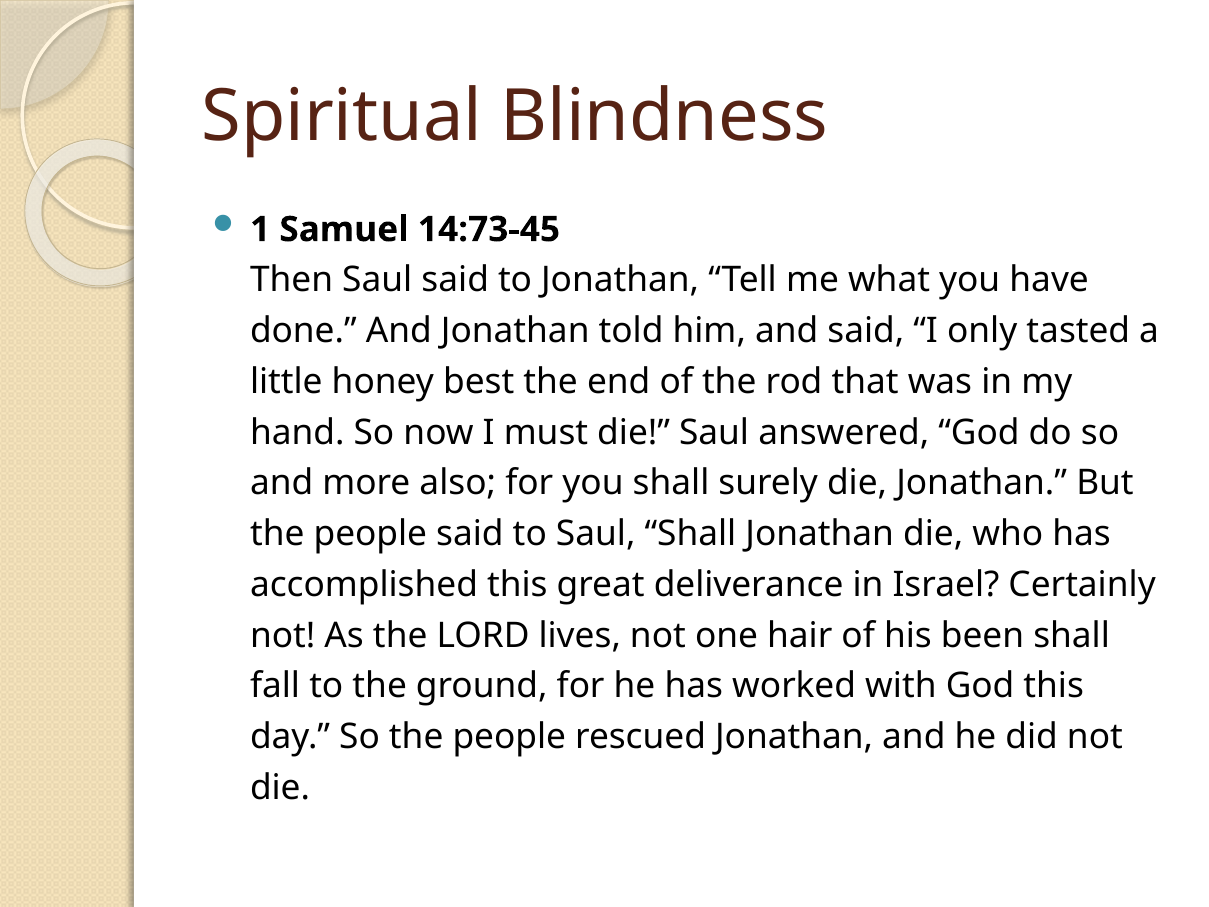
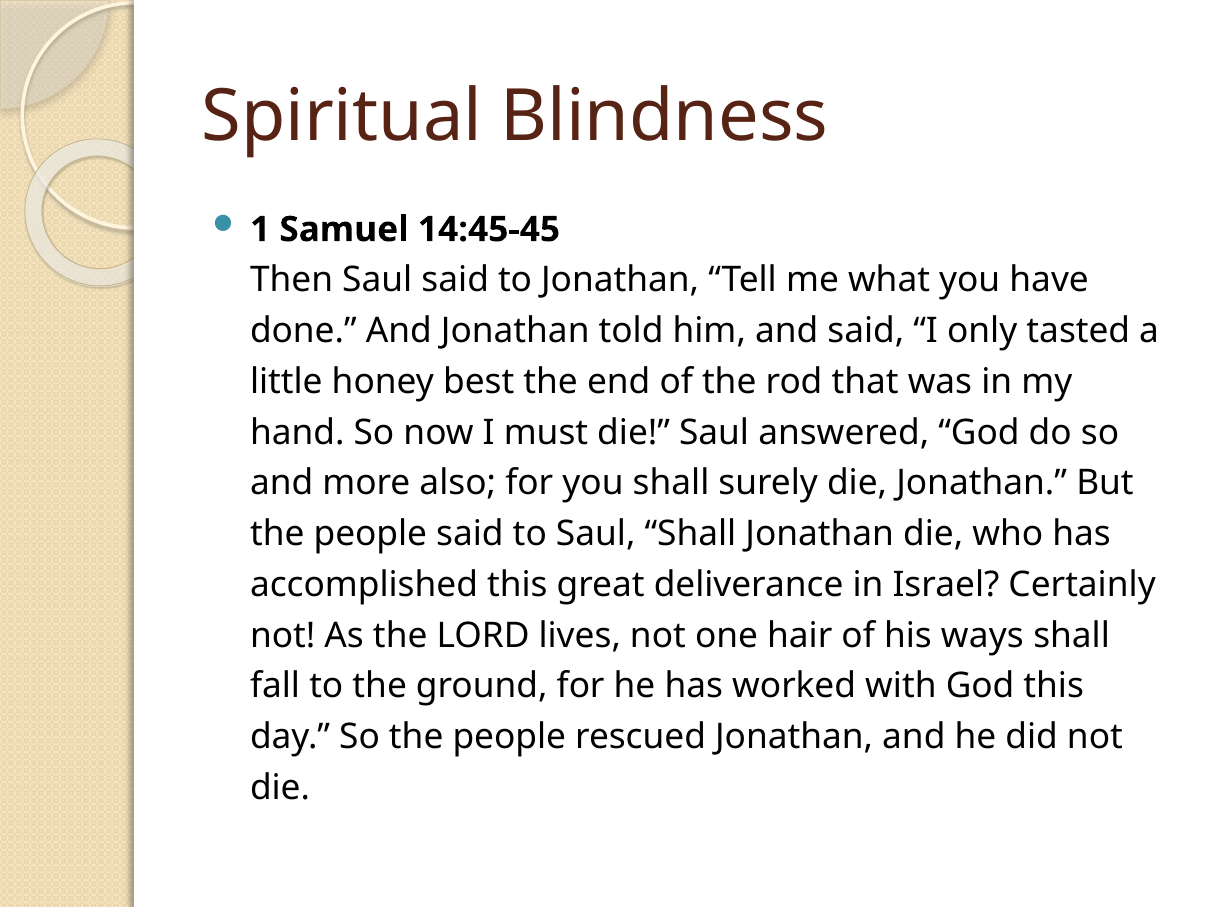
14:73-45: 14:73-45 -> 14:45-45
been: been -> ways
